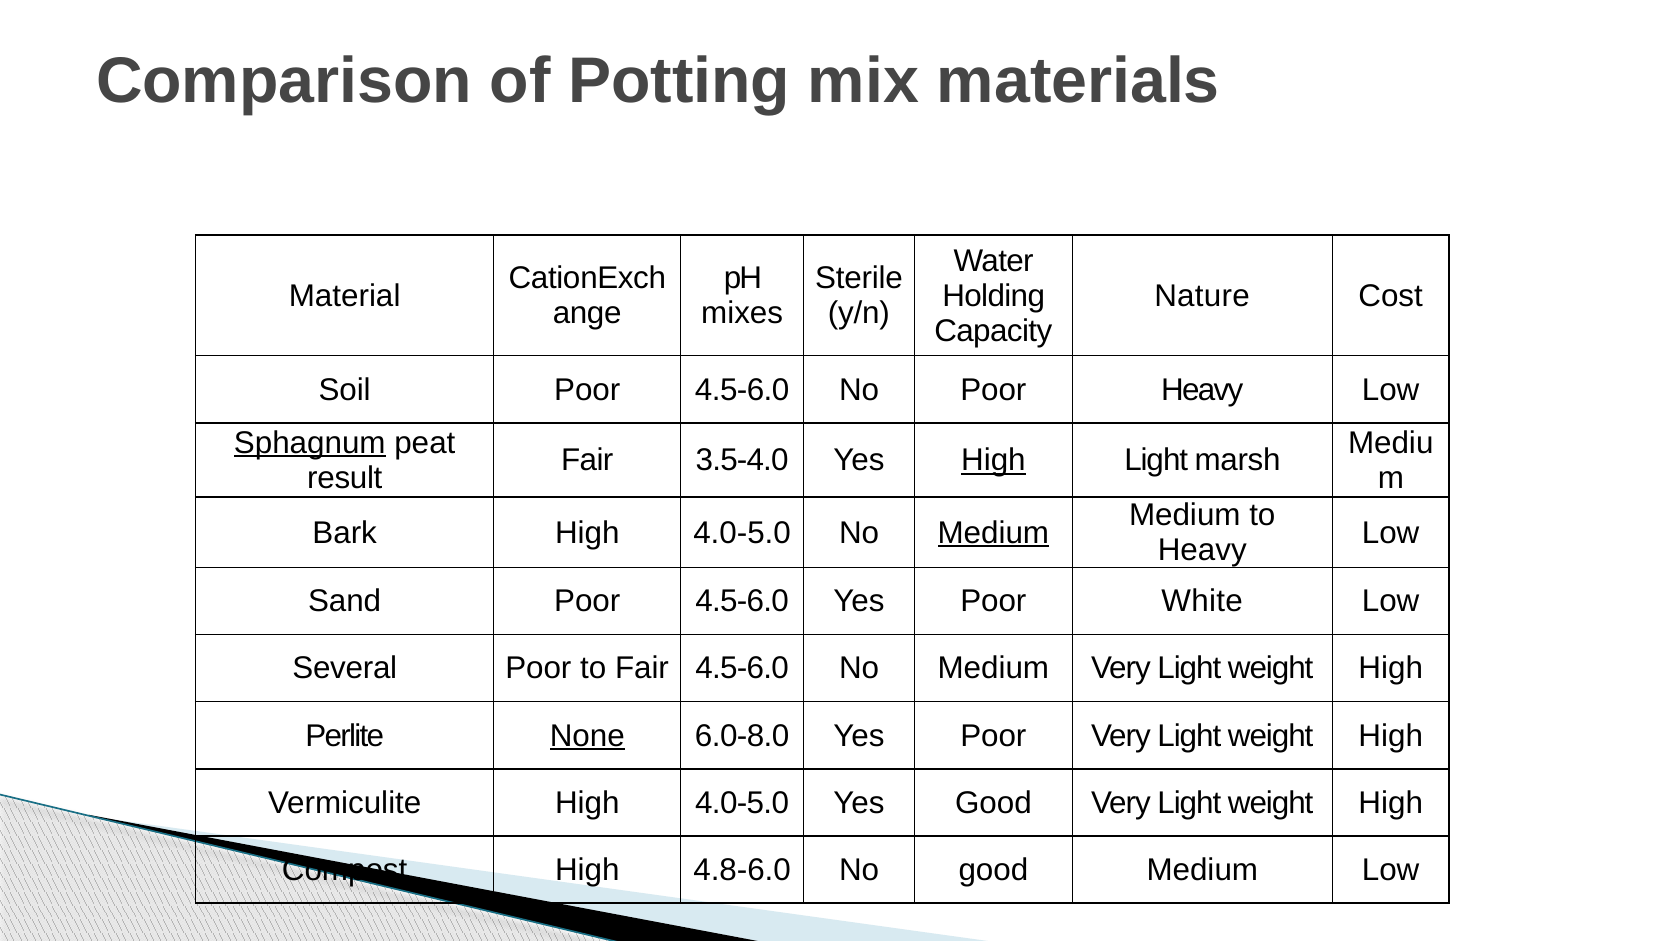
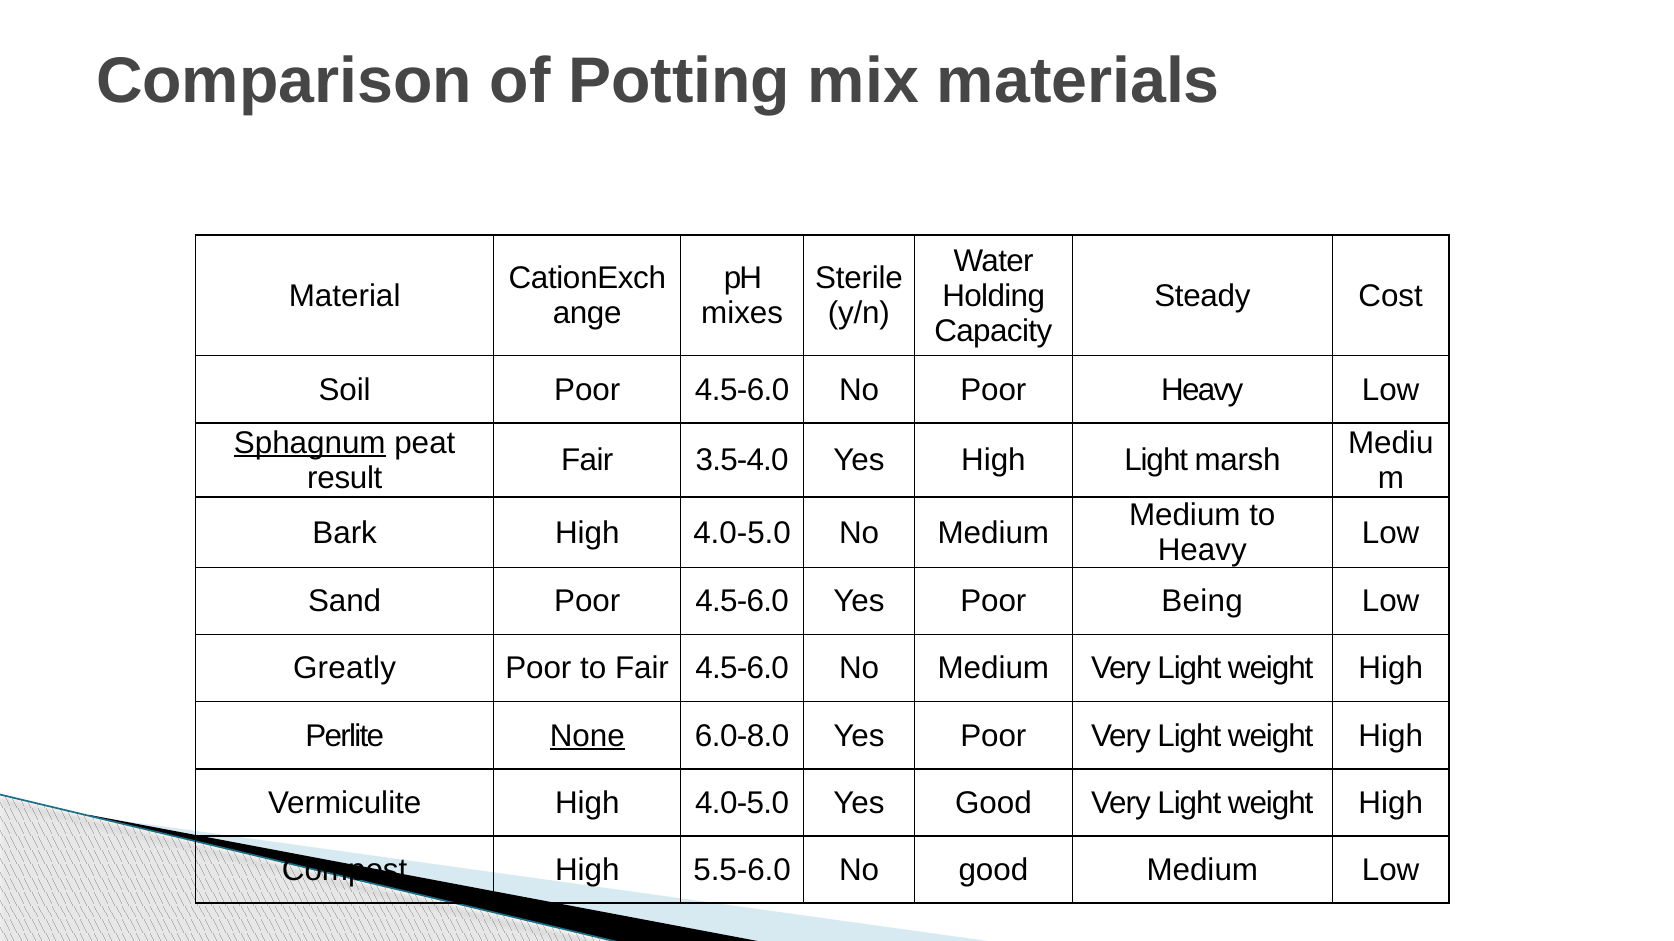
Nature: Nature -> Steady
High at (993, 461) underline: present -> none
Medium at (993, 533) underline: present -> none
White: White -> Being
Several: Several -> Greatly
4.8-6.0: 4.8-6.0 -> 5.5-6.0
